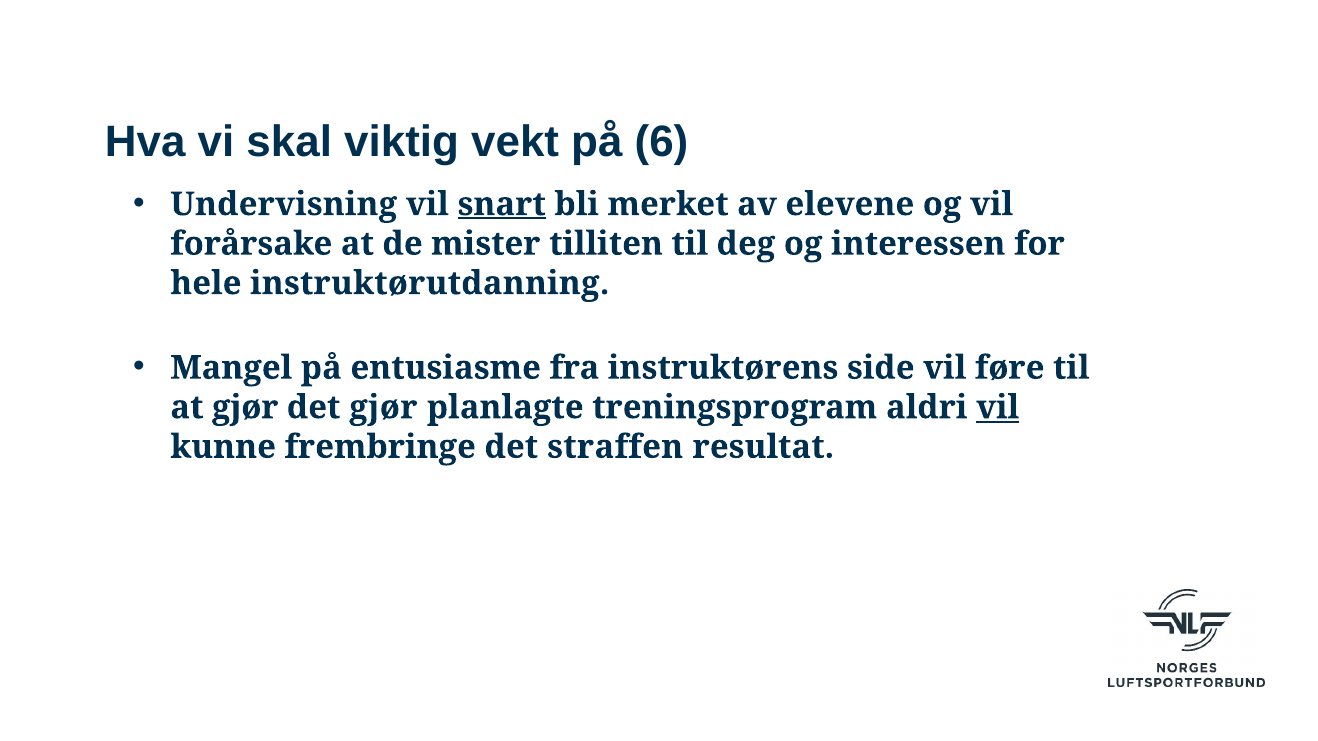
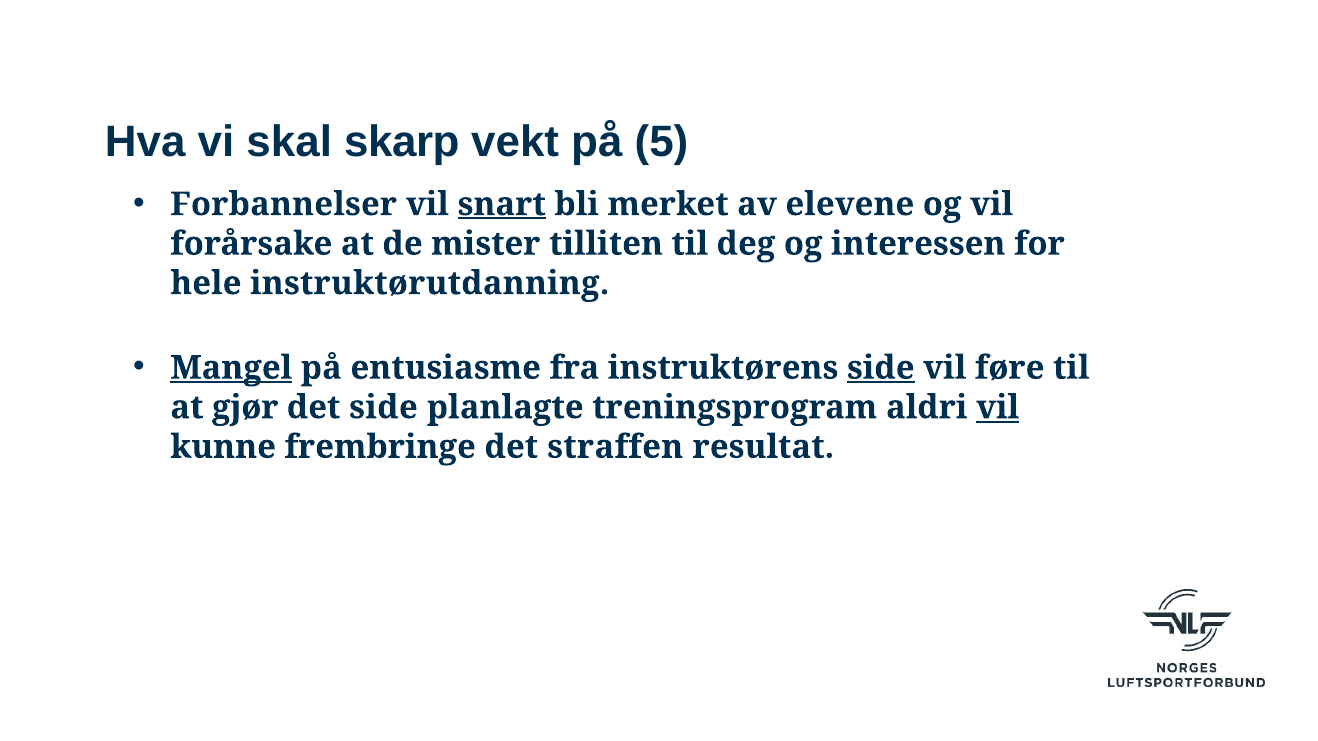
viktig: viktig -> skarp
6: 6 -> 5
Undervisning: Undervisning -> Forbannelser
Mangel underline: none -> present
side at (881, 368) underline: none -> present
det gjør: gjør -> side
